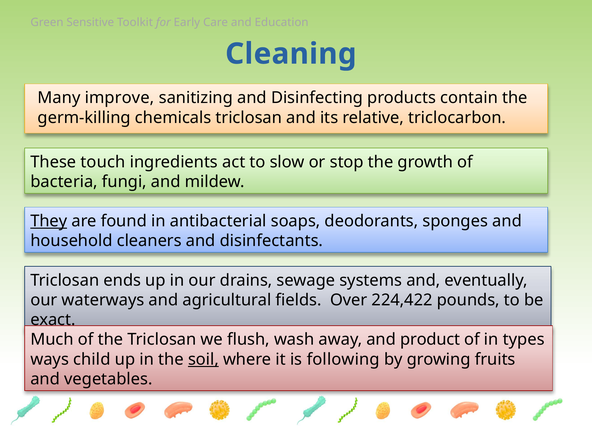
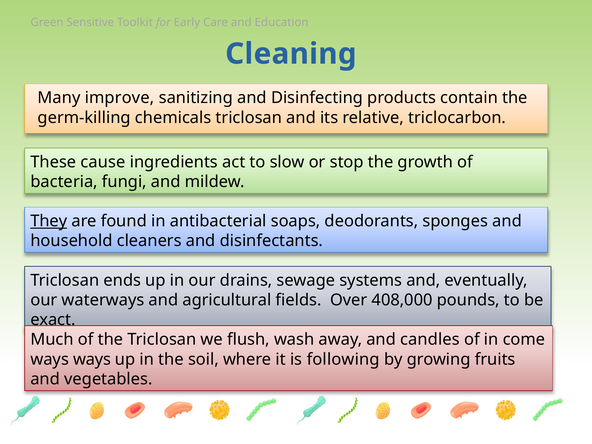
touch: touch -> cause
224,422: 224,422 -> 408,000
product: product -> candles
types: types -> come
ways child: child -> ways
soil underline: present -> none
